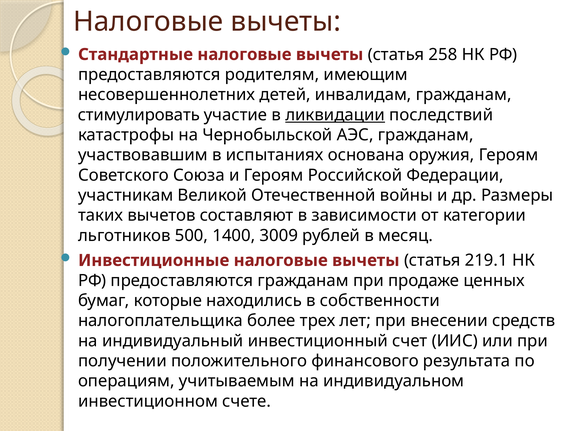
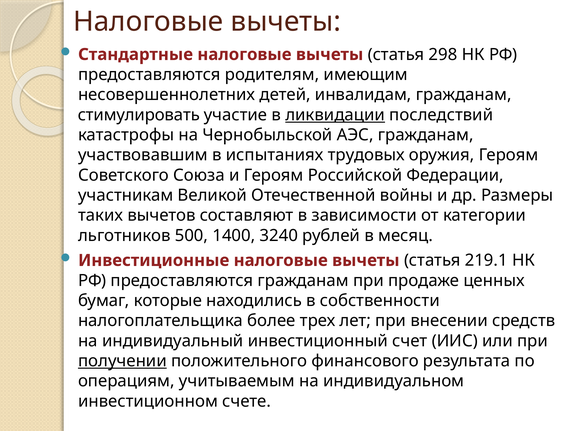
258: 258 -> 298
основана: основана -> трудовых
3009: 3009 -> 3240
получении underline: none -> present
